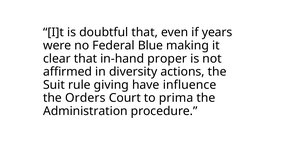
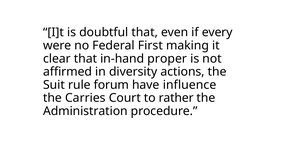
years: years -> every
Blue: Blue -> First
giving: giving -> forum
Orders: Orders -> Carries
prima: prima -> rather
